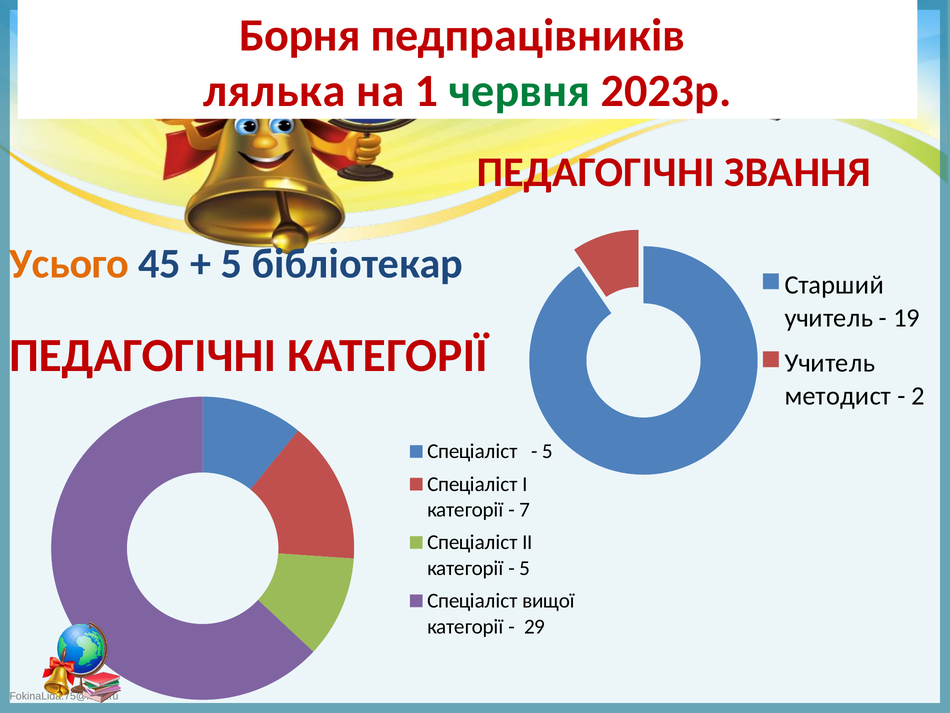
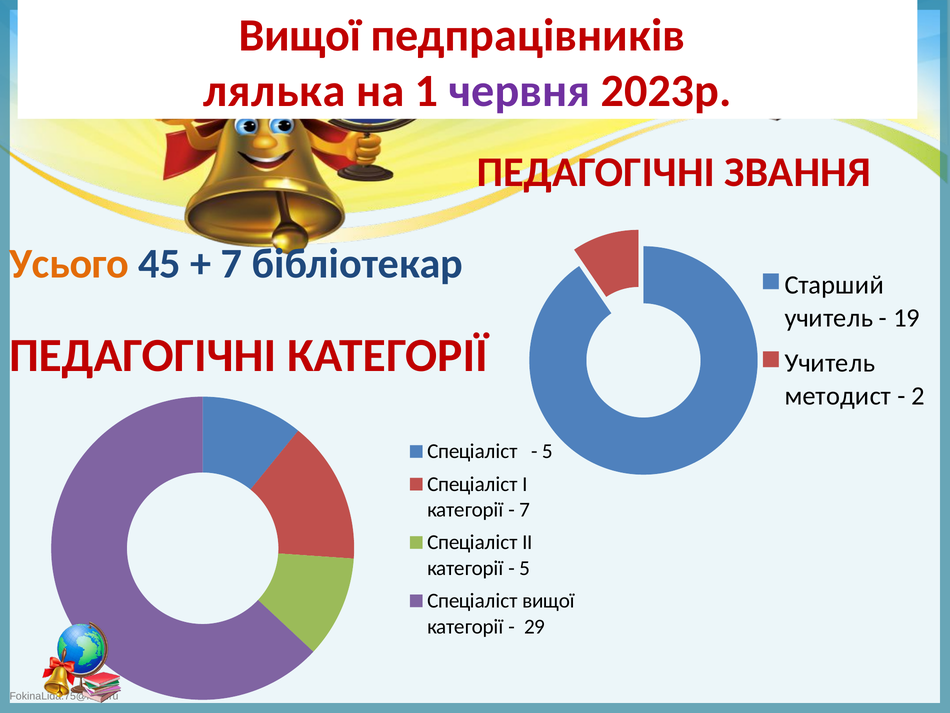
Борня at (300, 36): Борня -> Вищої
червня colour: green -> purple
5 at (232, 264): 5 -> 7
